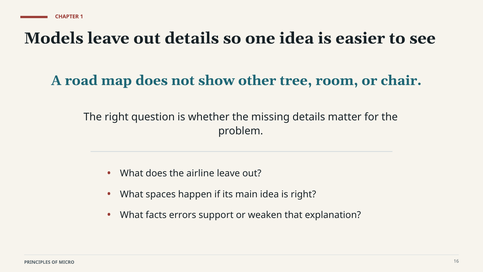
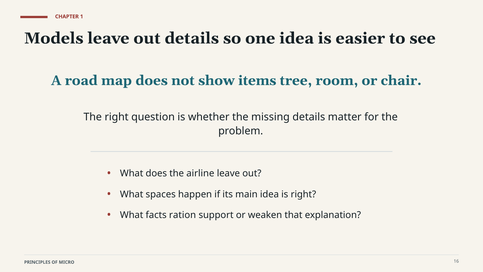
other: other -> items
errors: errors -> ration
